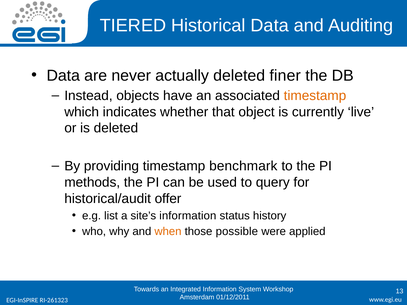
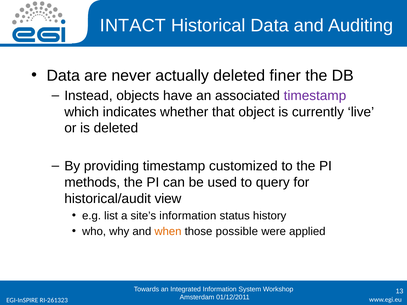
TIERED: TIERED -> INTACT
timestamp at (315, 96) colour: orange -> purple
benchmark: benchmark -> customized
offer: offer -> view
